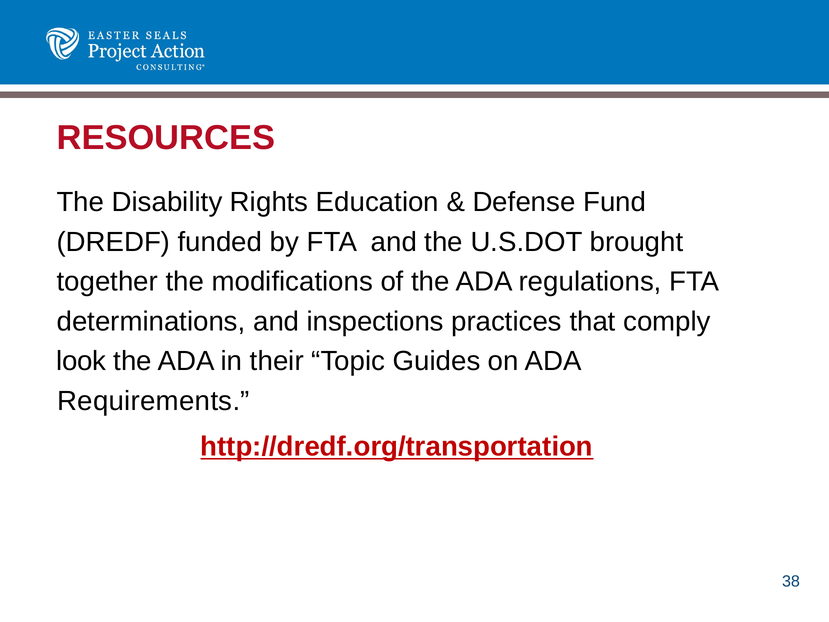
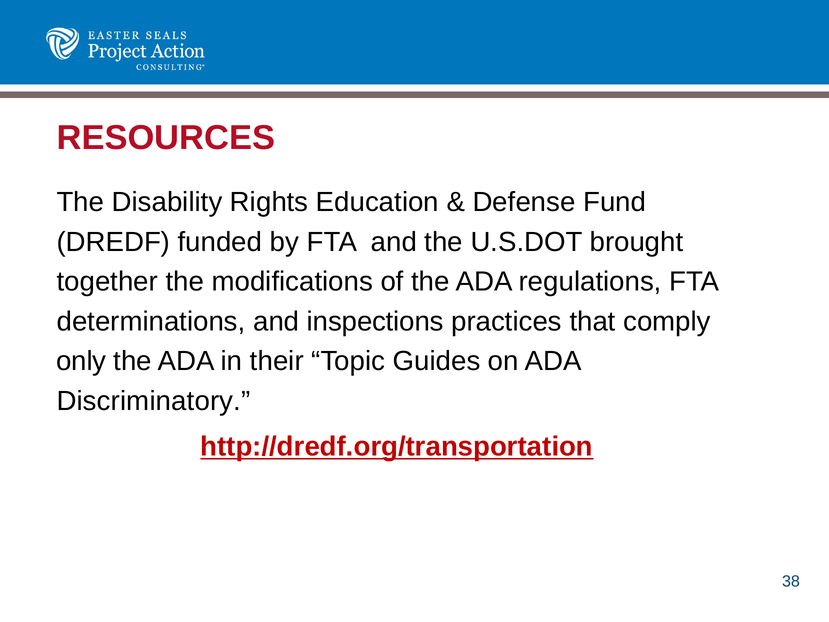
look: look -> only
Requirements: Requirements -> Discriminatory
